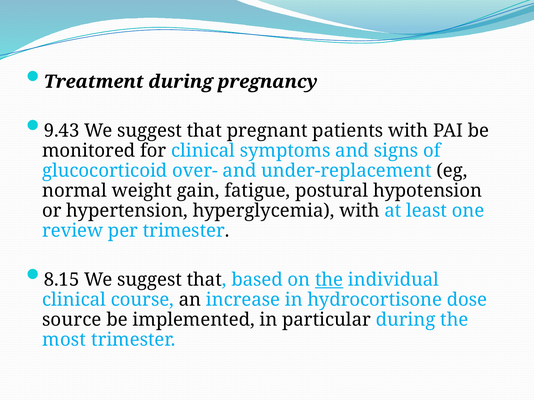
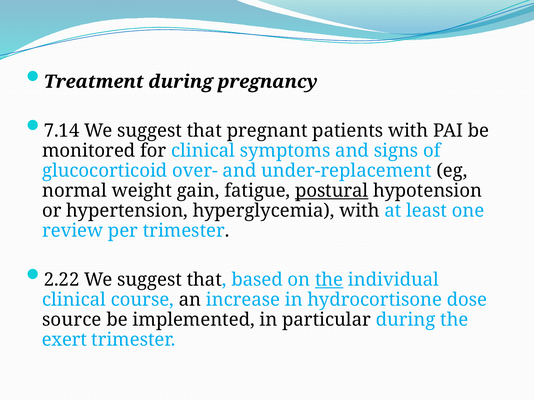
9.43: 9.43 -> 7.14
postural underline: none -> present
8.15: 8.15 -> 2.22
most: most -> exert
